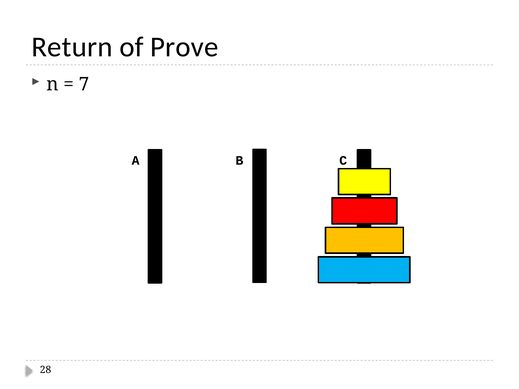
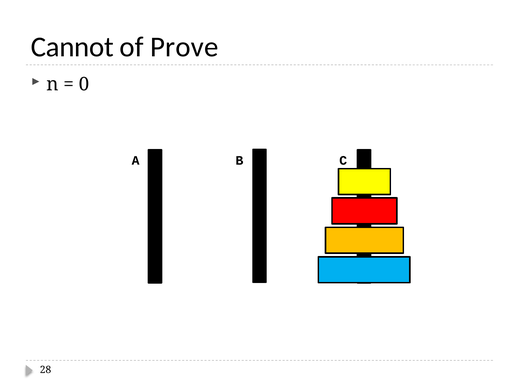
Return: Return -> Cannot
7: 7 -> 0
